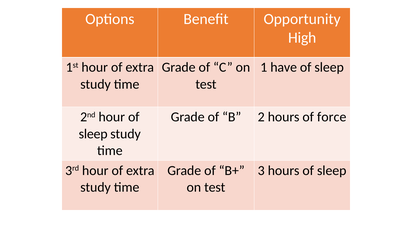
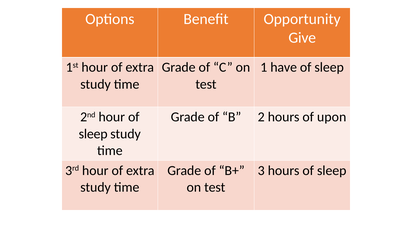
High: High -> Give
force: force -> upon
